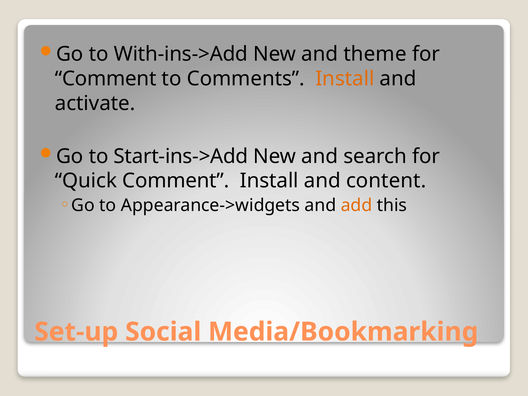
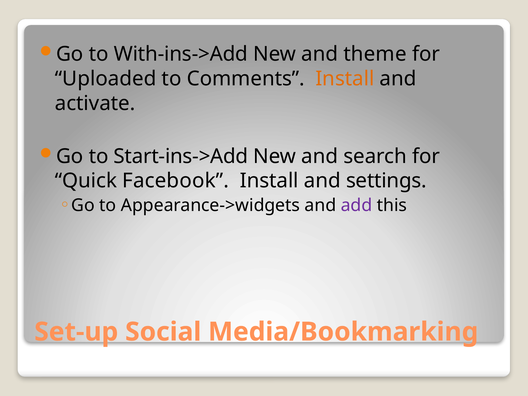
Comment at (106, 79): Comment -> Uploaded
Quick Comment: Comment -> Facebook
content: content -> settings
add colour: orange -> purple
